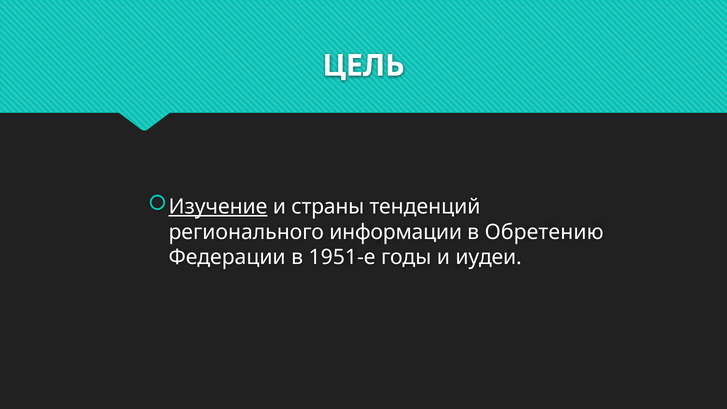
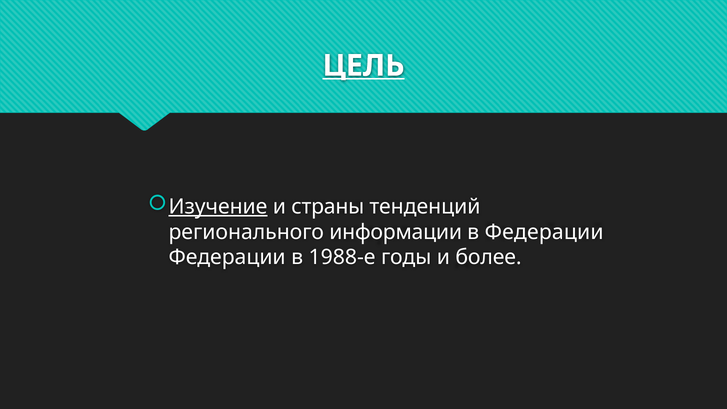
ЦЕЛЬ underline: none -> present
в Обретению: Обретению -> Федерации
1951-е: 1951-е -> 1988-е
иудеи: иудеи -> более
